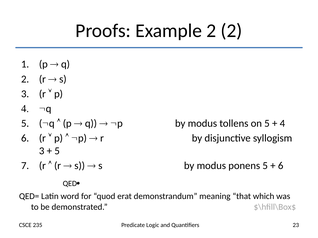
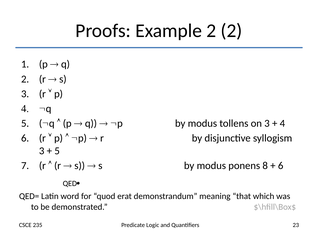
on 5: 5 -> 3
ponens 5: 5 -> 8
